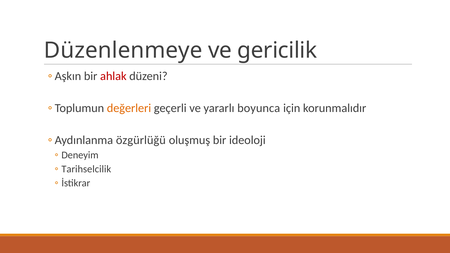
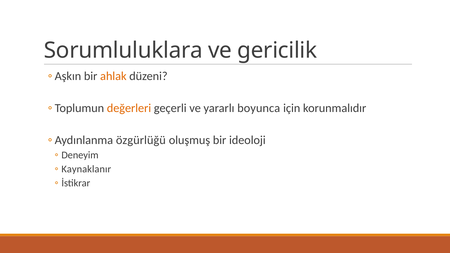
Düzenlenmeye: Düzenlenmeye -> Sorumluluklara
ahlak colour: red -> orange
Tarihselcilik: Tarihselcilik -> Kaynaklanır
